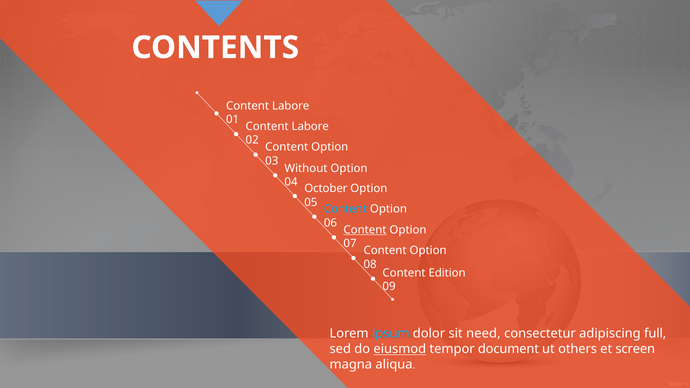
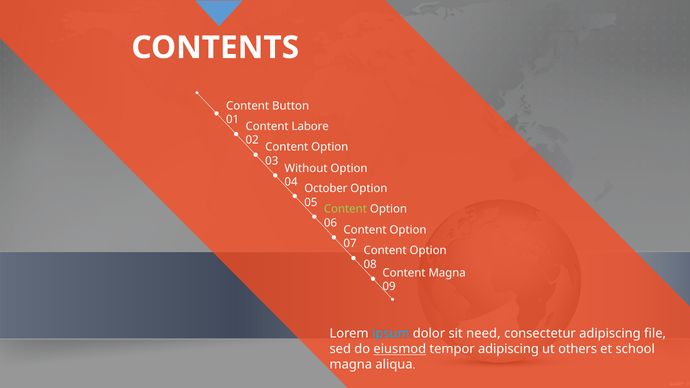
Labore at (291, 106): Labore -> Button
Content at (345, 209) colour: light blue -> light green
Content at (365, 230) underline: present -> none
Content Edition: Edition -> Magna
full: full -> file
tempor document: document -> adipiscing
screen: screen -> school
